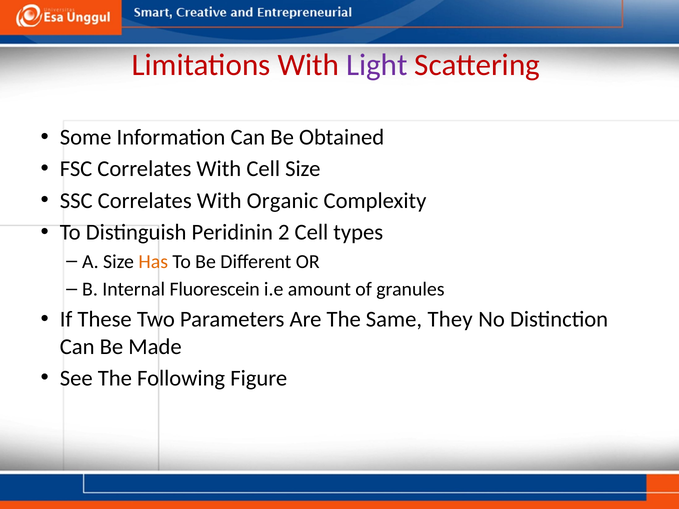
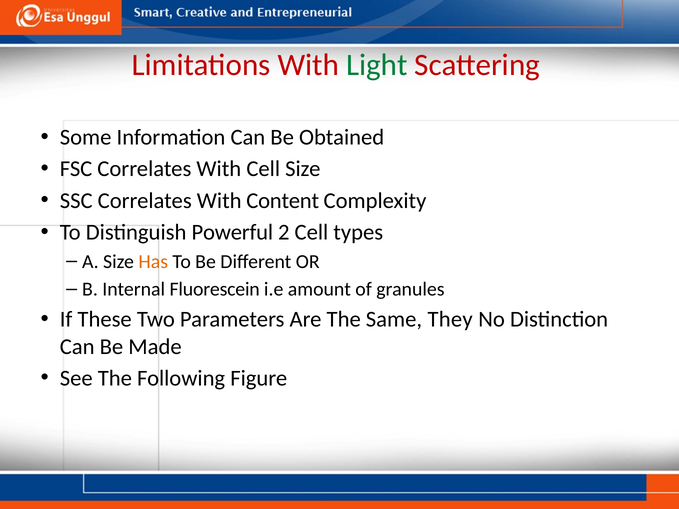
Light colour: purple -> green
Organic: Organic -> Content
Peridinin: Peridinin -> Powerful
